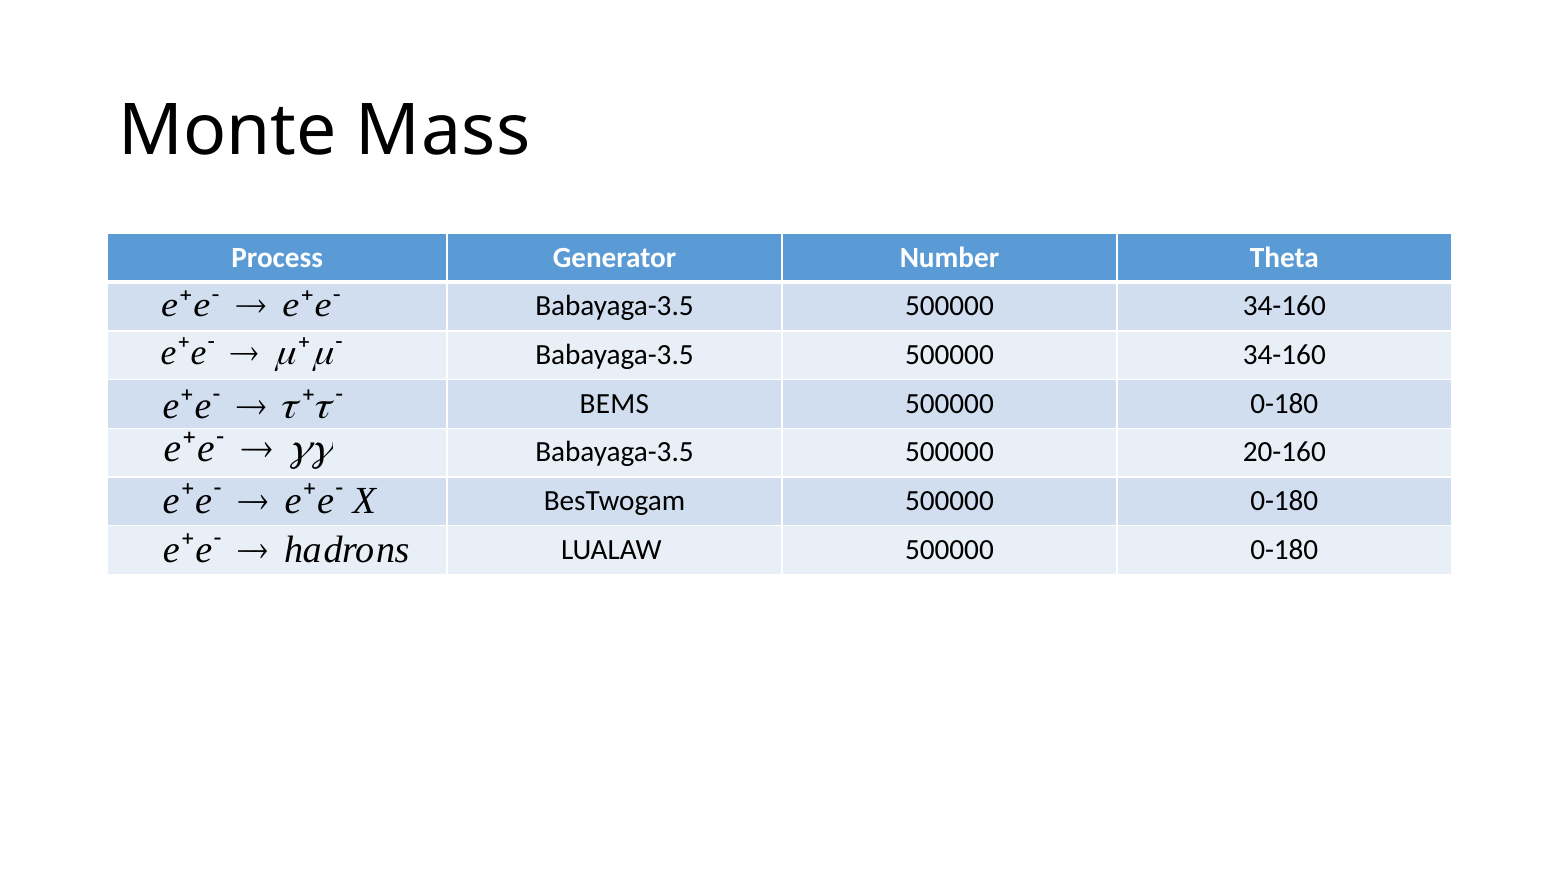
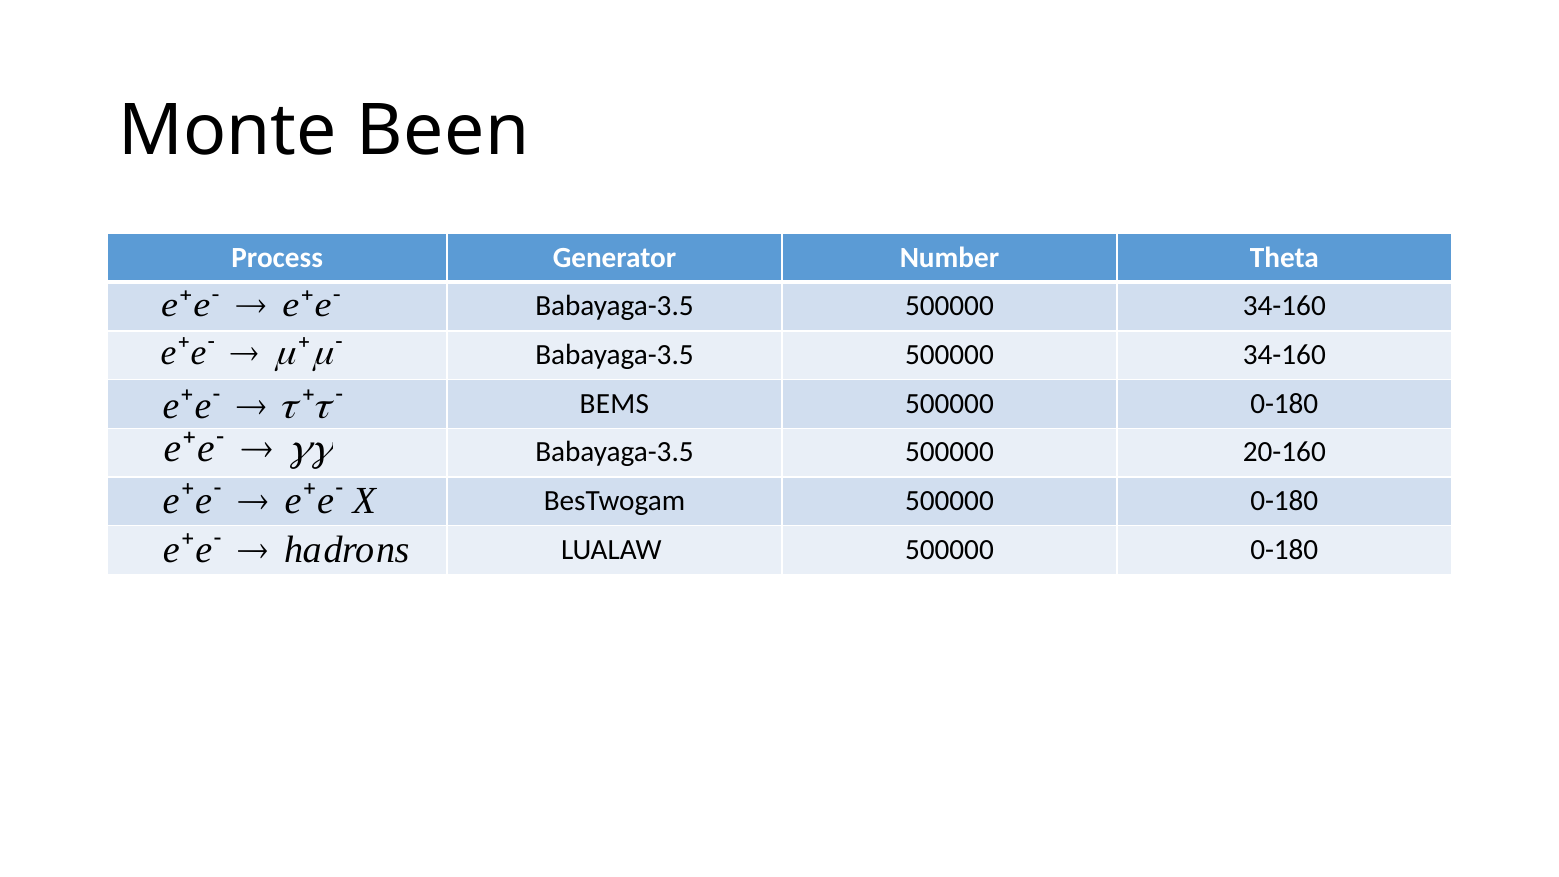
Mass: Mass -> Been
